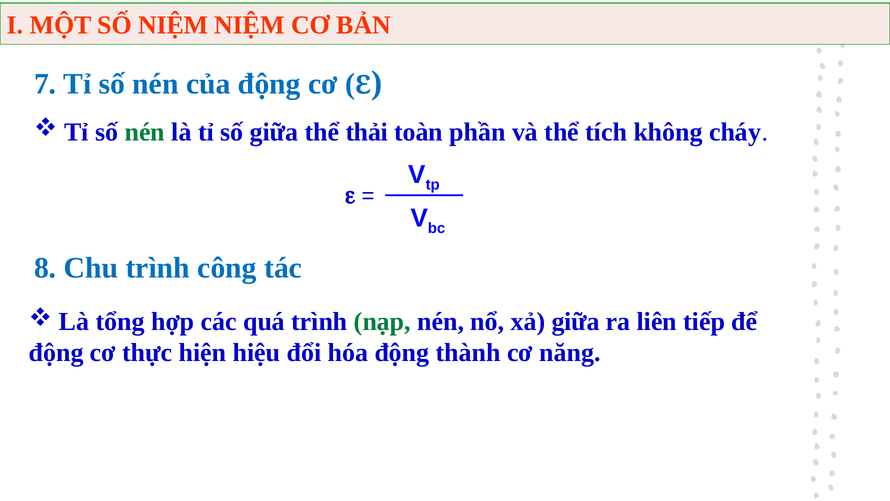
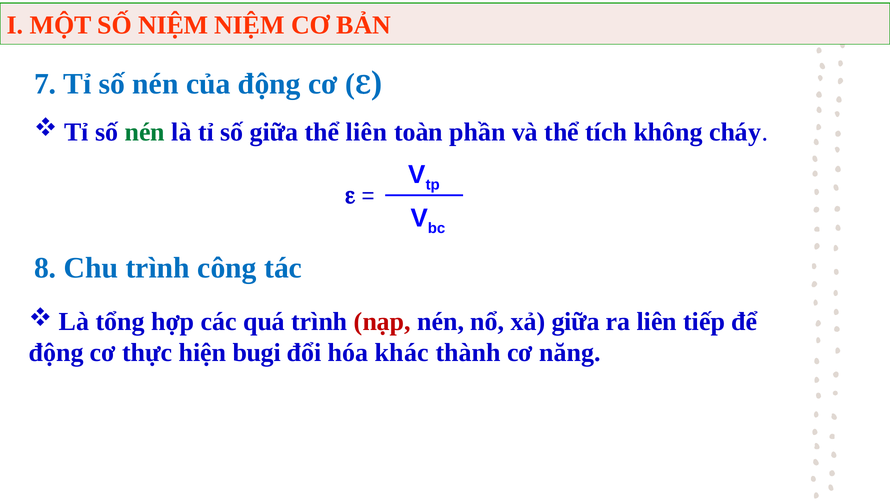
thể thải: thải -> liên
nạp colour: green -> red
hiệu: hiệu -> bugi
hóa động: động -> khác
